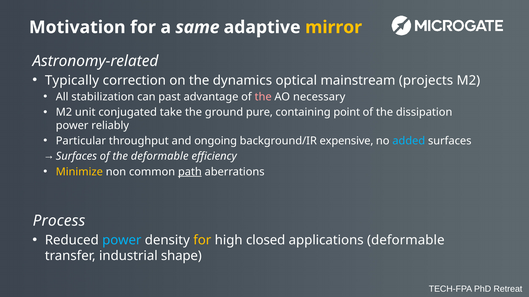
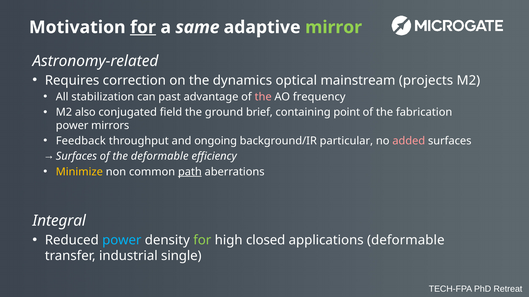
for at (143, 27) underline: none -> present
mirror colour: yellow -> light green
Typically: Typically -> Requires
necessary: necessary -> frequency
unit: unit -> also
take: take -> field
pure: pure -> brief
dissipation: dissipation -> fabrication
reliably: reliably -> mirrors
Particular: Particular -> Feedback
expensive: expensive -> particular
added colour: light blue -> pink
Process: Process -> Integral
for at (202, 241) colour: yellow -> light green
shape: shape -> single
